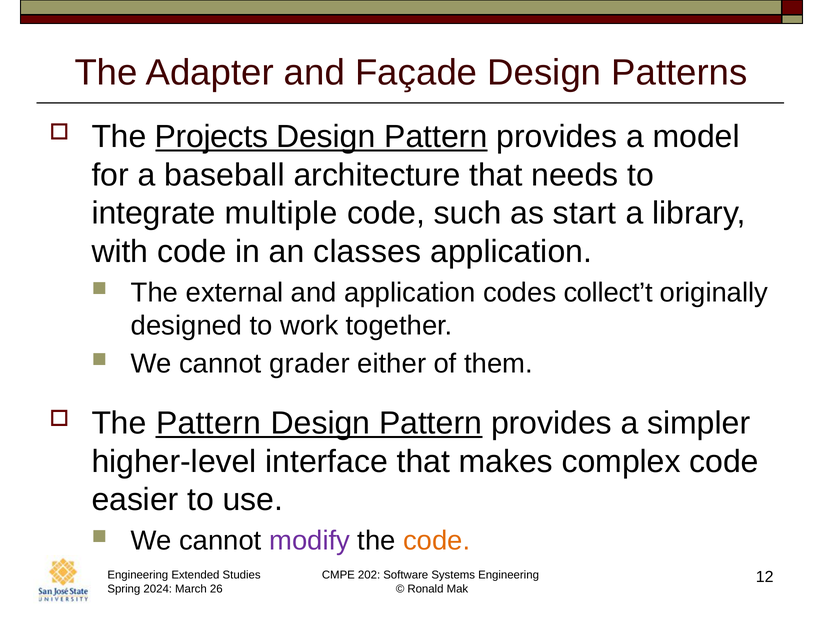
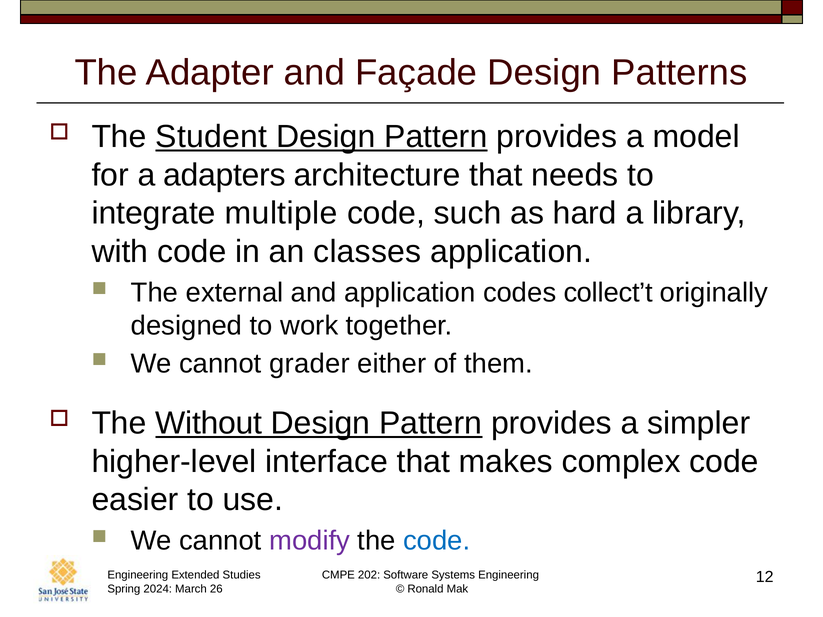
Projects: Projects -> Student
baseball: baseball -> adapters
start: start -> hard
The Pattern: Pattern -> Without
code at (437, 541) colour: orange -> blue
